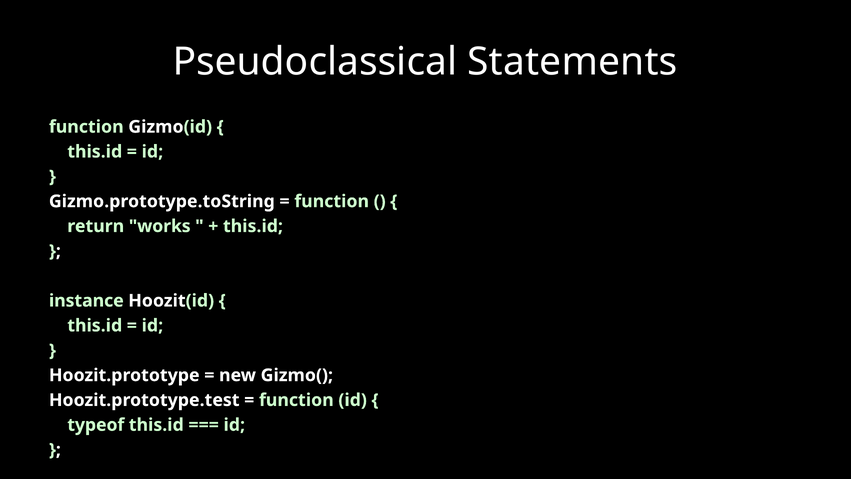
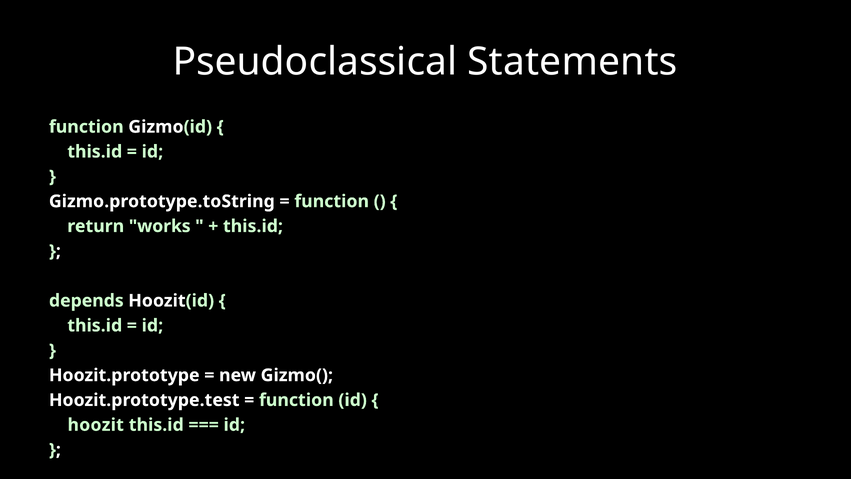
instance: instance -> depends
typeof: typeof -> hoozit
